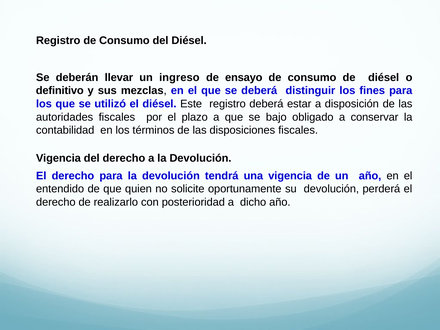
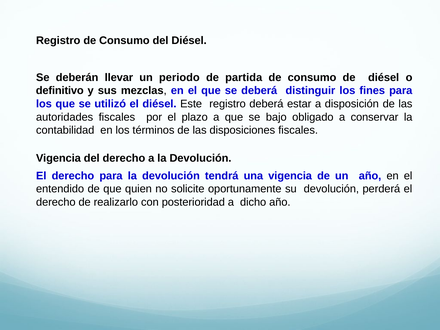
ingreso: ingreso -> periodo
ensayo: ensayo -> partida
